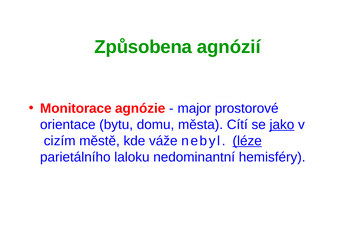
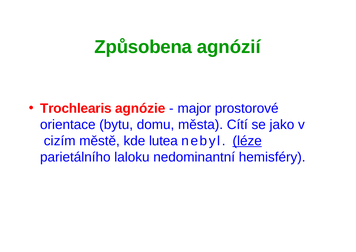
Monitorace: Monitorace -> Trochlearis
jako underline: present -> none
váže: váže -> lutea
